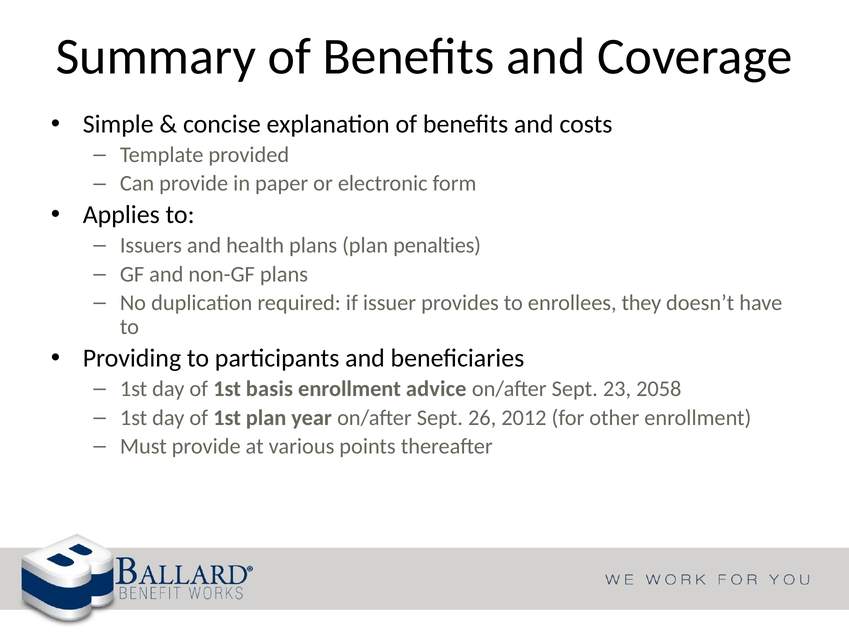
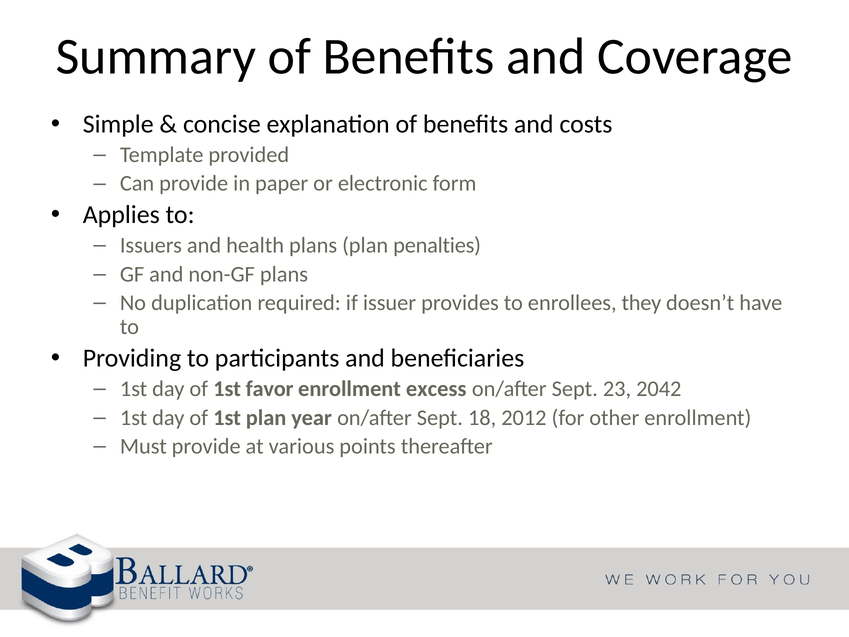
basis: basis -> favor
advice: advice -> excess
2058: 2058 -> 2042
26: 26 -> 18
